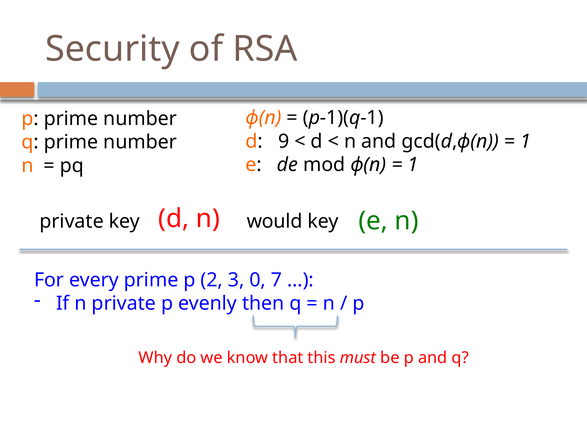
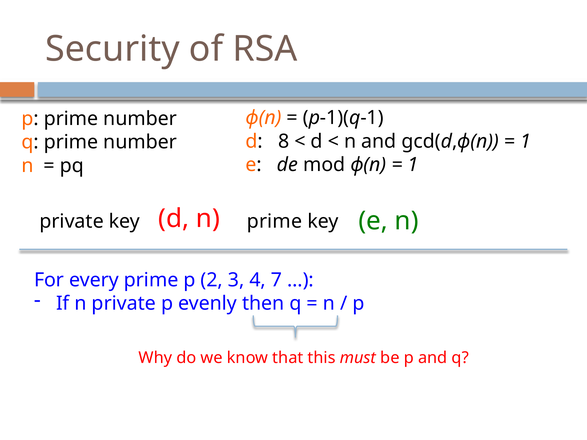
9: 9 -> 8
key would: would -> prime
0: 0 -> 4
